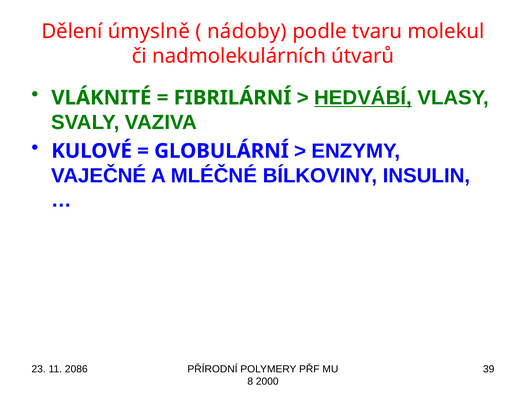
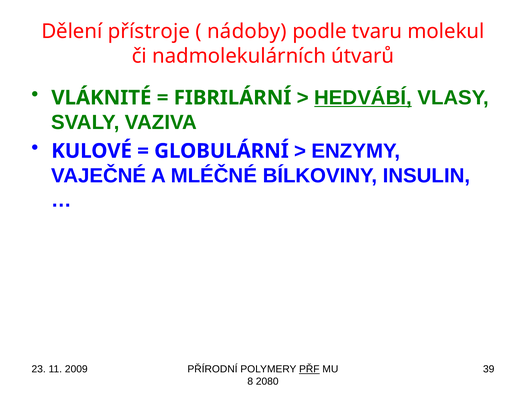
úmyslně: úmyslně -> přístroje
2086: 2086 -> 2009
PŘF underline: none -> present
2000: 2000 -> 2080
